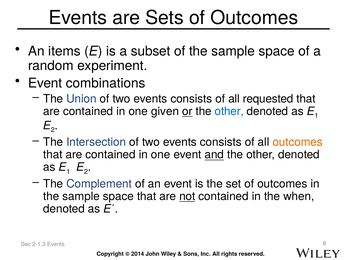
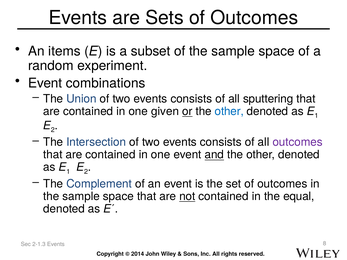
requested: requested -> sputtering
outcomes at (298, 142) colour: orange -> purple
when: when -> equal
